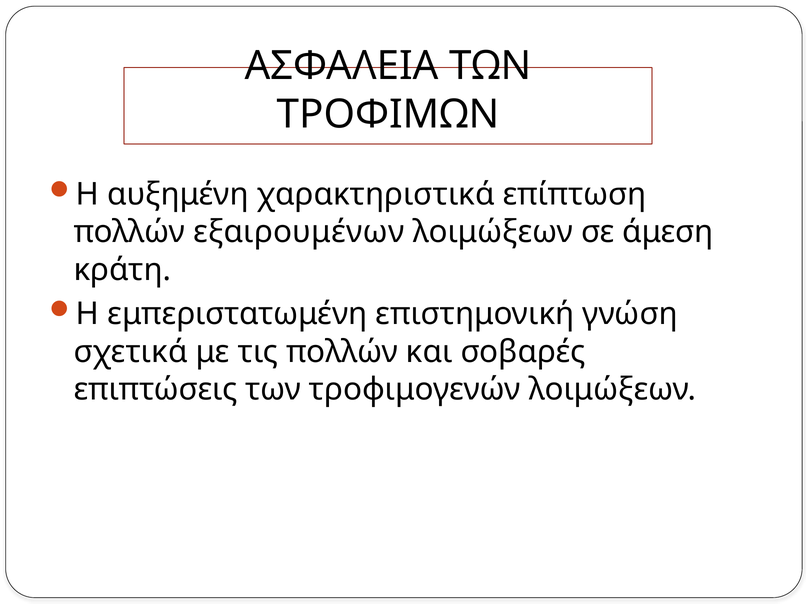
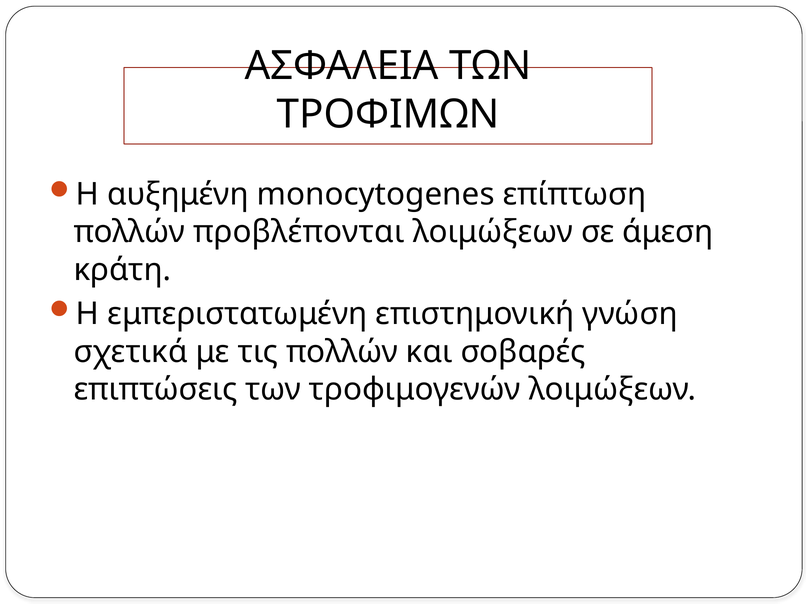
χαρακτηριστικά: χαρακτηριστικά -> monocytogenes
εξαιρουμένων: εξαιρουμένων -> προβλέπονται
